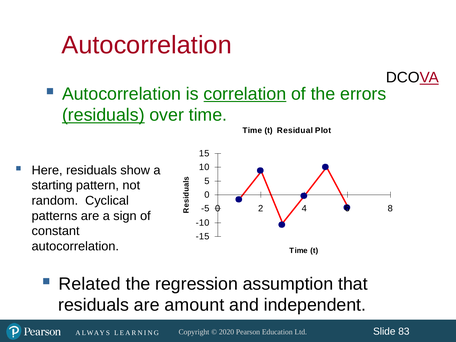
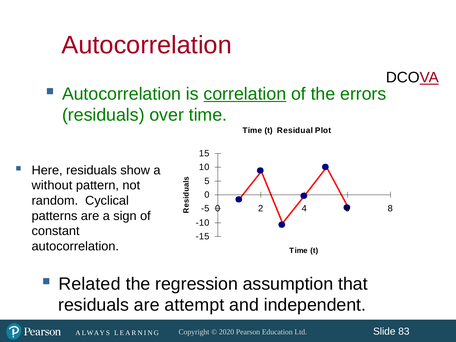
residuals at (103, 115) underline: present -> none
starting: starting -> without
amount: amount -> attempt
